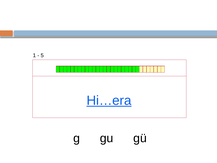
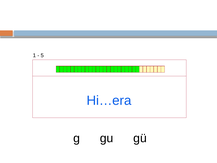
Hi…era underline: present -> none
